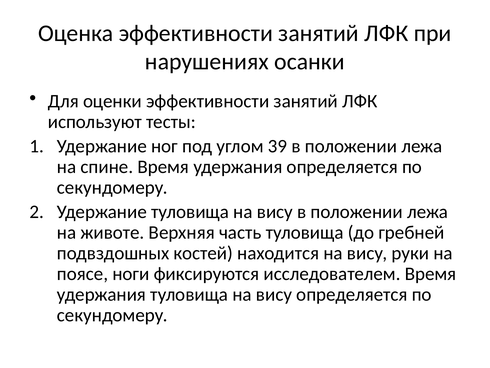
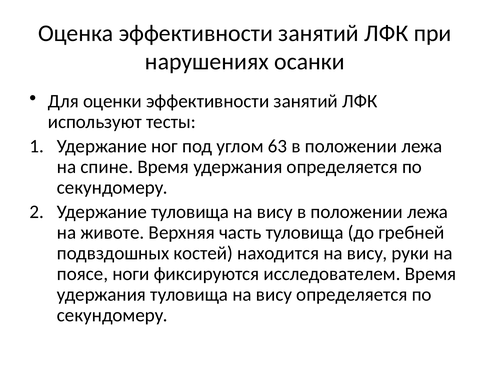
39: 39 -> 63
